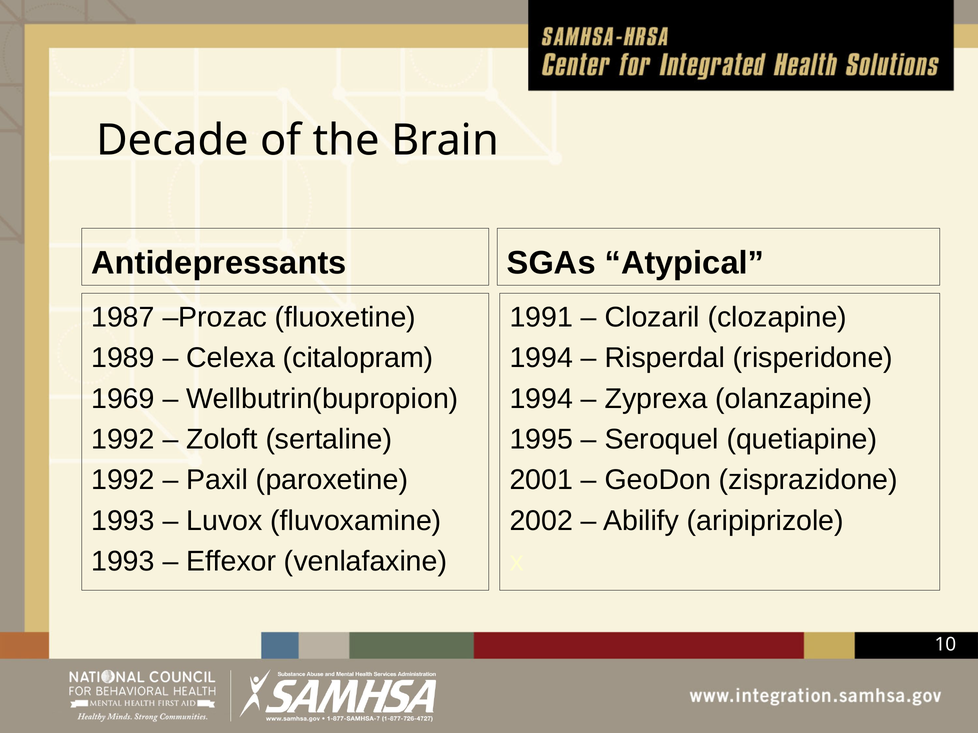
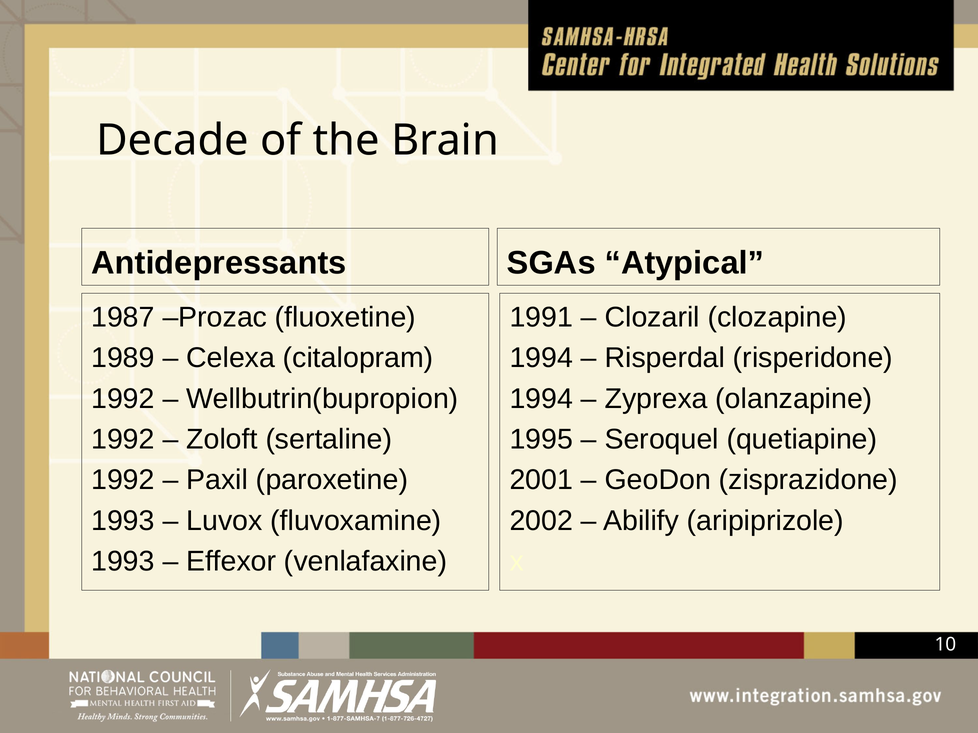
1969 at (123, 399): 1969 -> 1992
